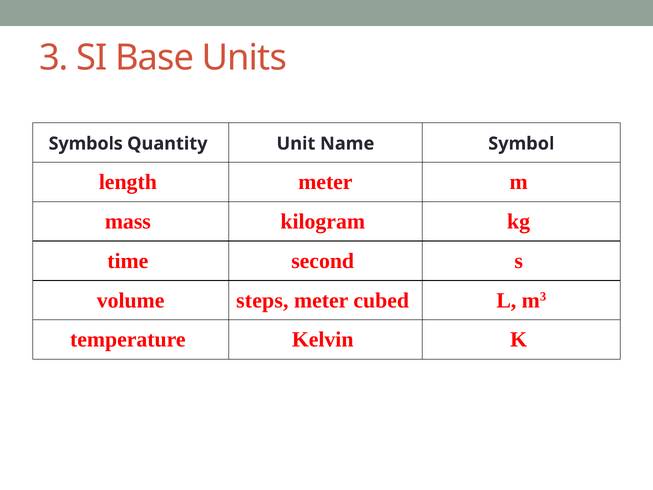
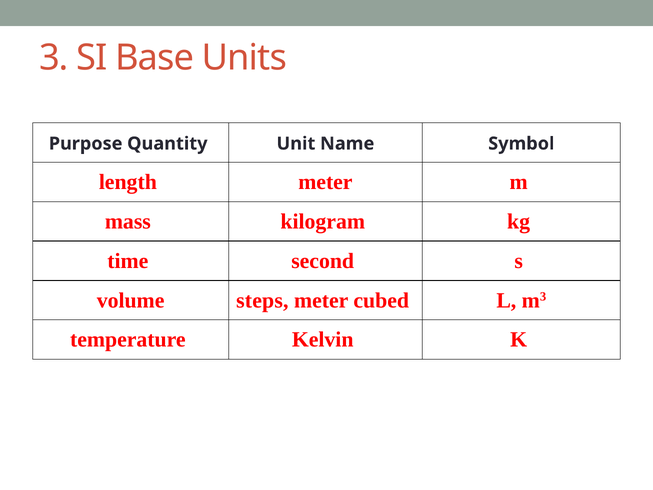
Symbols: Symbols -> Purpose
